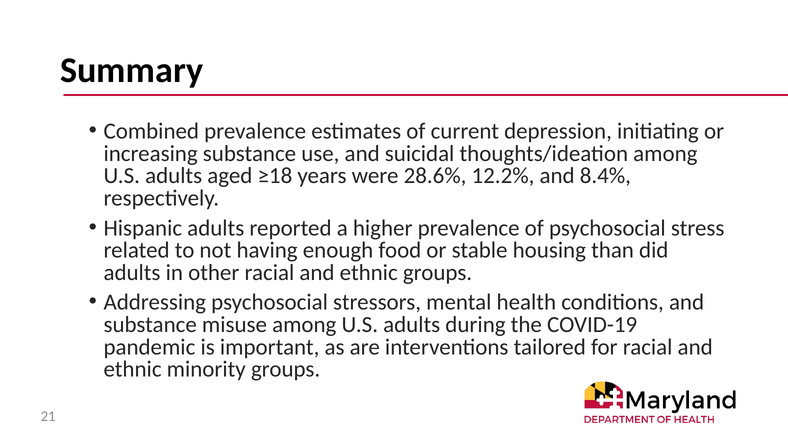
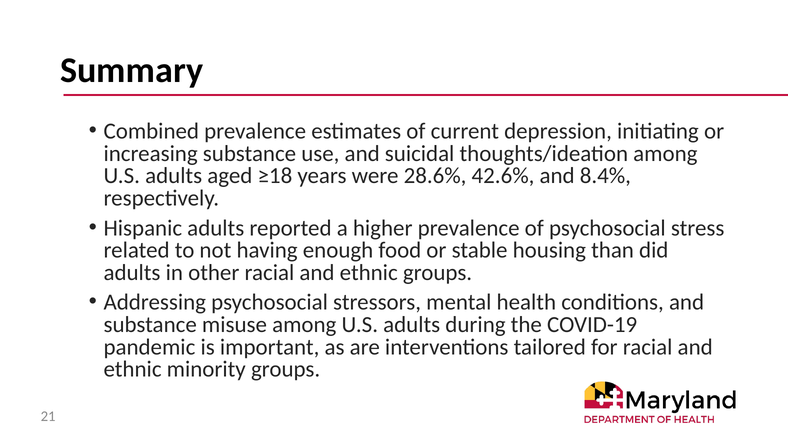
12.2%: 12.2% -> 42.6%
